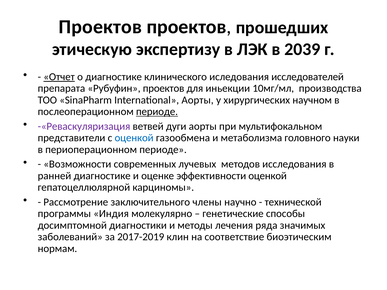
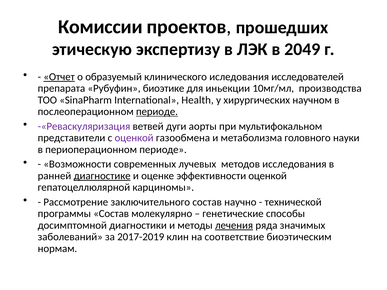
Проектов at (100, 27): Проектов -> Комиссии
2039: 2039 -> 2049
о диагностике: диагностике -> образуемый
Рубуфин проектов: проектов -> биоэтике
International Аорты: Аорты -> Health
оценкой at (134, 138) colour: blue -> purple
диагностике at (102, 176) underline: none -> present
заключительного члены: члены -> состав
программы Индия: Индия -> Состав
лечения underline: none -> present
